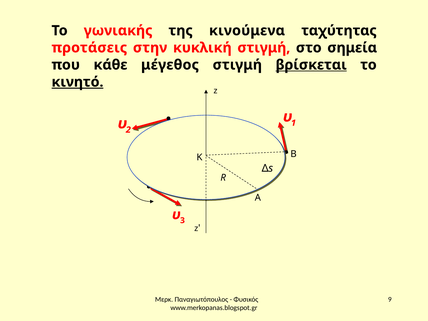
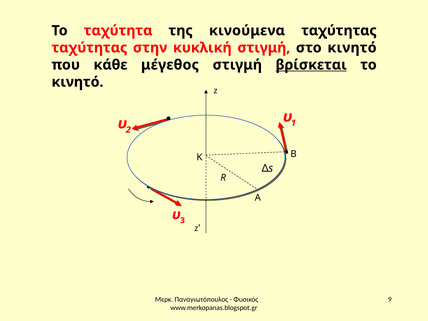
γωνιακής: γωνιακής -> ταχύτητα
προτάσεις at (89, 48): προτάσεις -> ταχύτητας
στο σημεία: σημεία -> κινητό
κινητό at (77, 82) underline: present -> none
